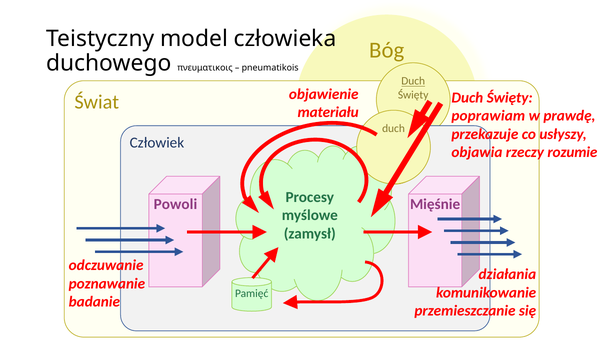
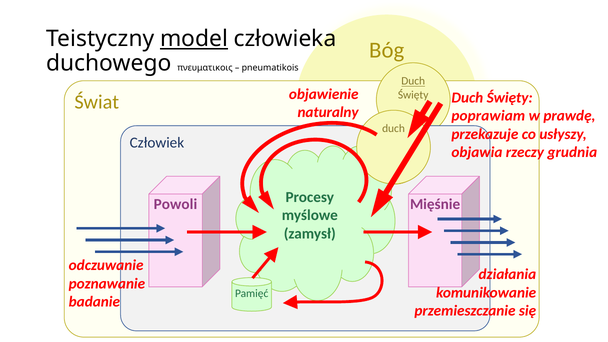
model underline: none -> present
materiału: materiału -> naturalny
rozumie: rozumie -> grudnia
